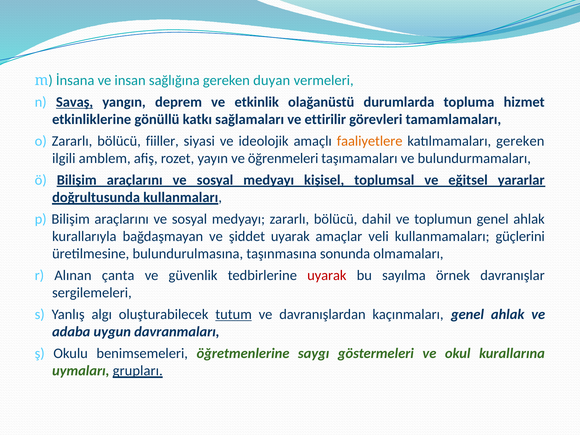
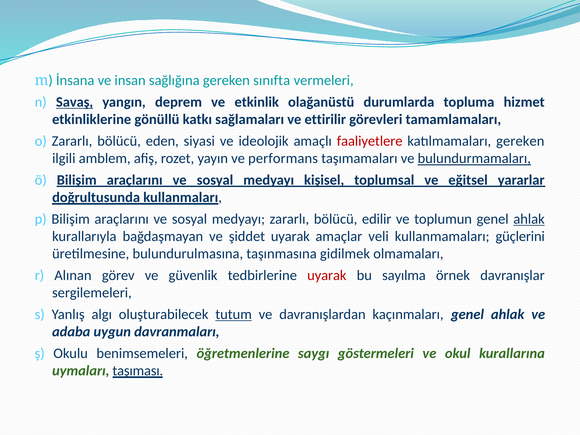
duyan: duyan -> sınıfta
fiiller: fiiller -> eden
faaliyetlere colour: orange -> red
öğrenmeleri: öğrenmeleri -> performans
bulundurmamaları underline: none -> present
dahil: dahil -> edilir
ahlak at (529, 219) underline: none -> present
sonunda: sonunda -> gidilmek
çanta: çanta -> görev
grupları: grupları -> taşıması
